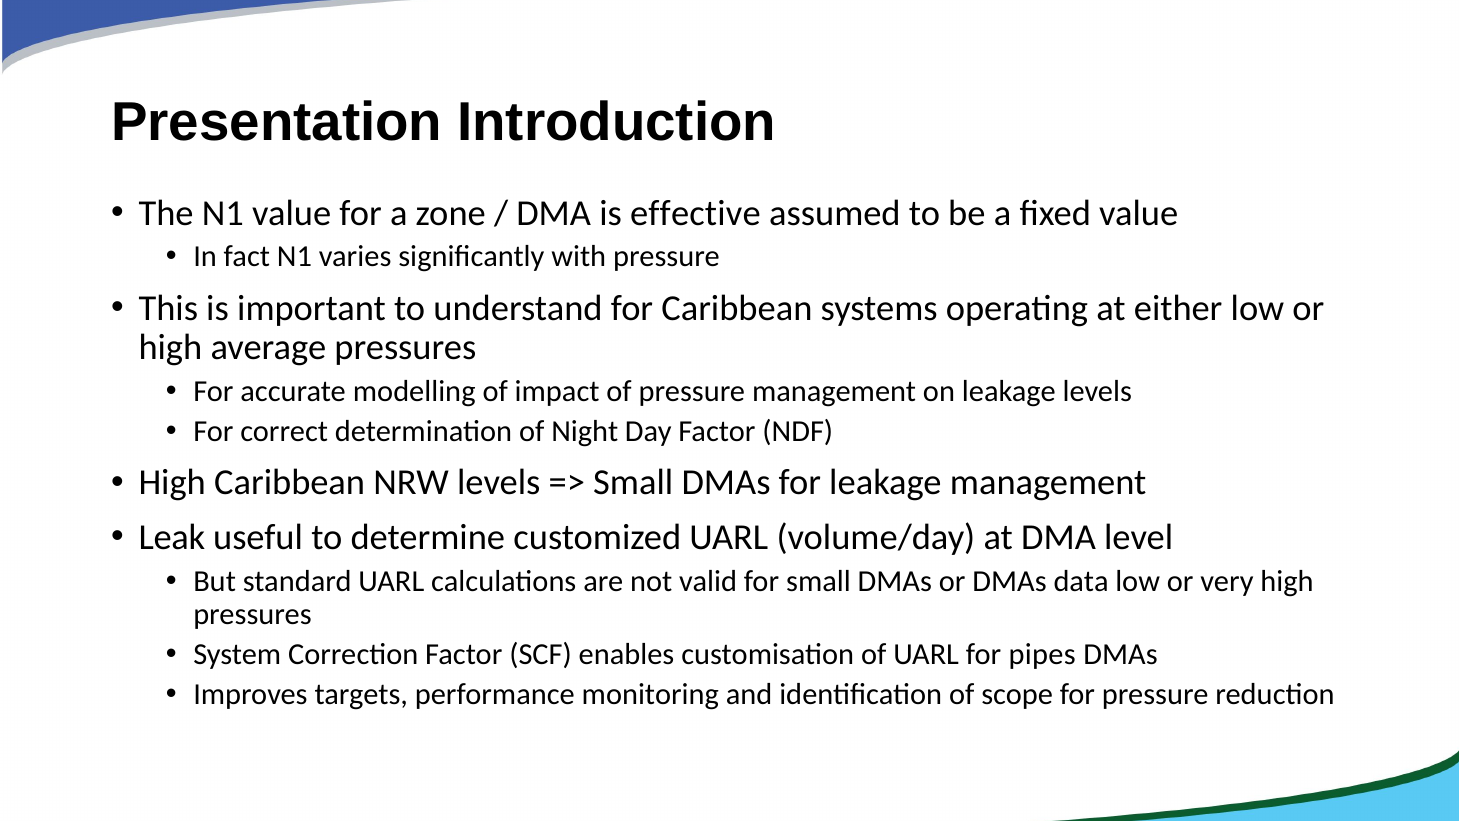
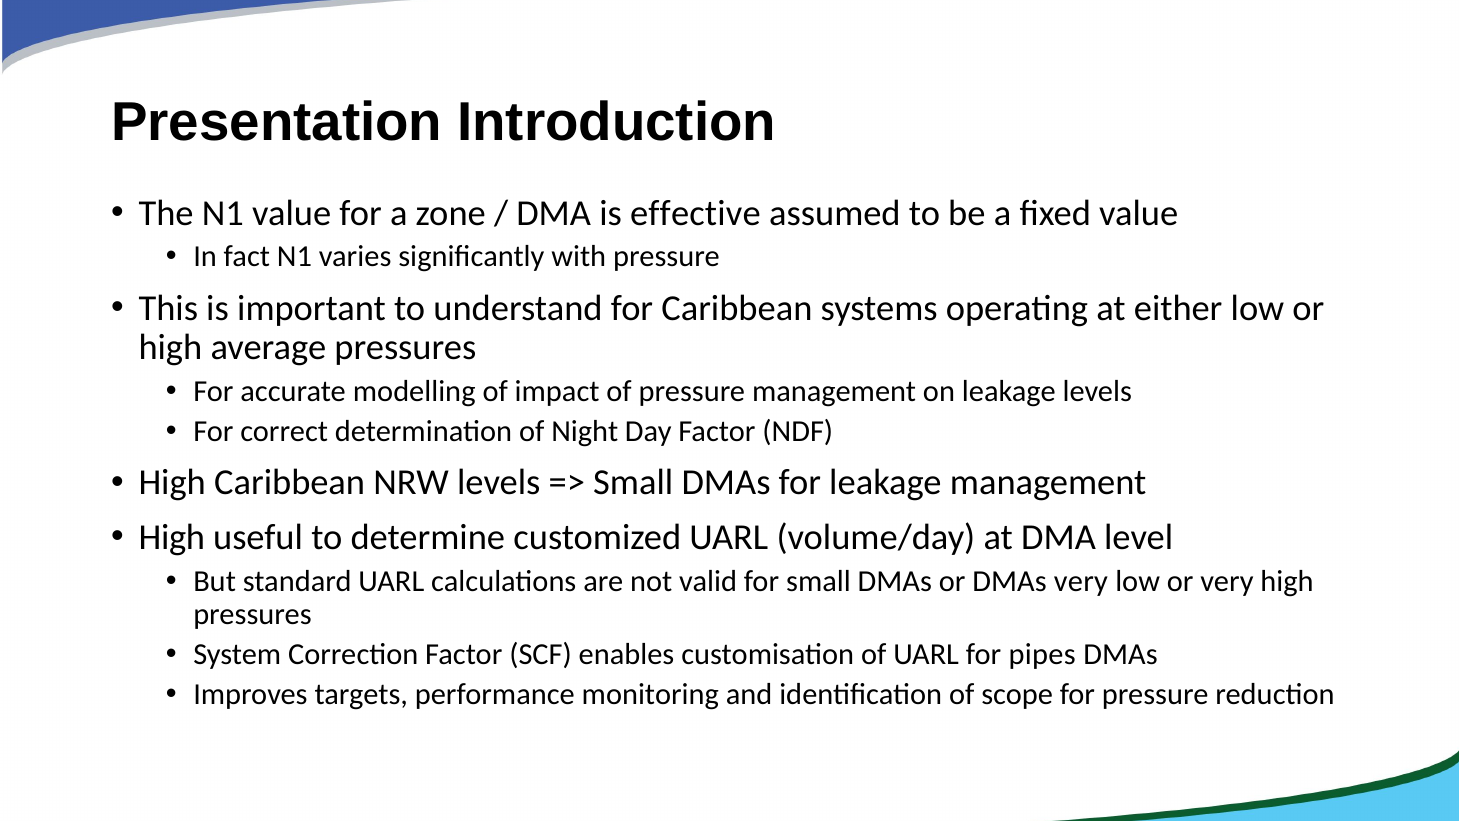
Leak at (172, 537): Leak -> High
DMAs data: data -> very
